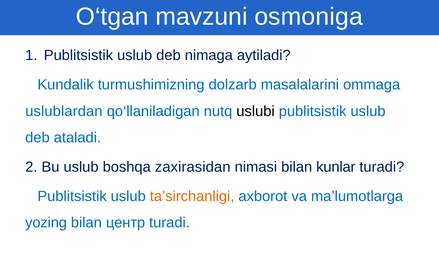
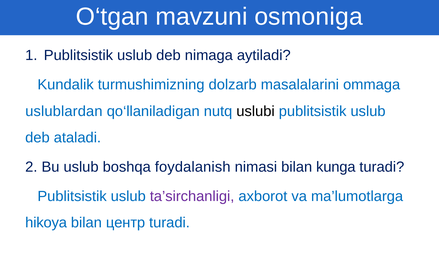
zaxirasidan: zaxirasidan -> foydalanish
kunlar: kunlar -> kunga
ta’sirchanligi colour: orange -> purple
yozing: yozing -> hikoya
